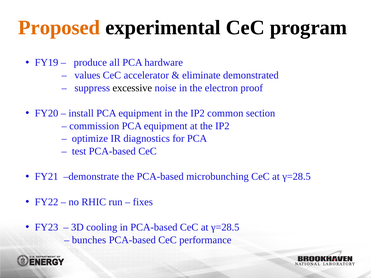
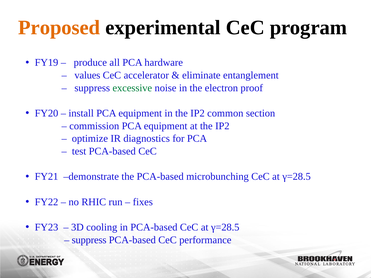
demonstrated: demonstrated -> entanglement
excessive colour: black -> green
bunches at (89, 240): bunches -> suppress
